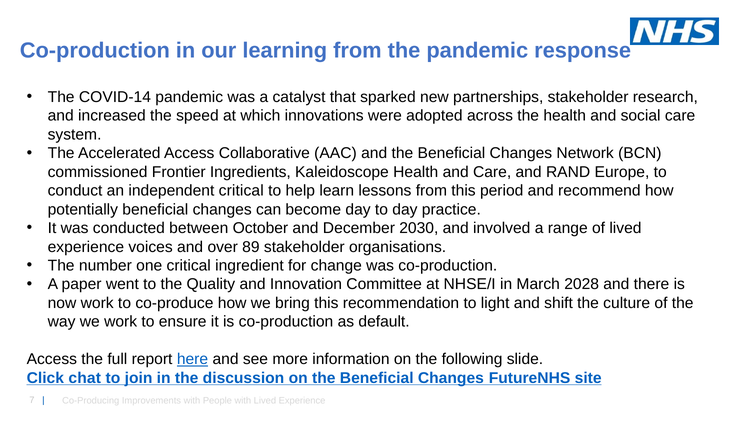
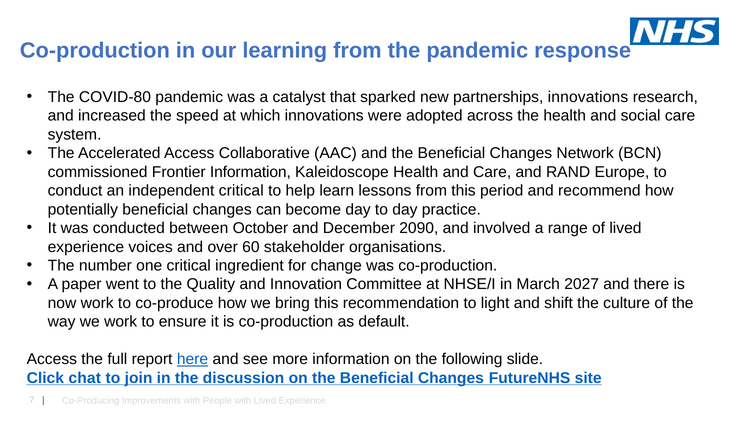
COVID-14: COVID-14 -> COVID-80
partnerships stakeholder: stakeholder -> innovations
Frontier Ingredients: Ingredients -> Information
2030: 2030 -> 2090
89: 89 -> 60
2028: 2028 -> 2027
